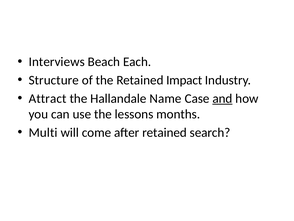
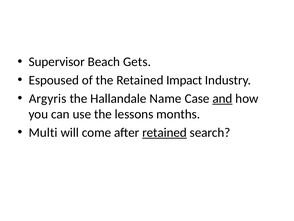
Interviews: Interviews -> Supervisor
Each: Each -> Gets
Structure: Structure -> Espoused
Attract: Attract -> Argyris
retained at (165, 132) underline: none -> present
